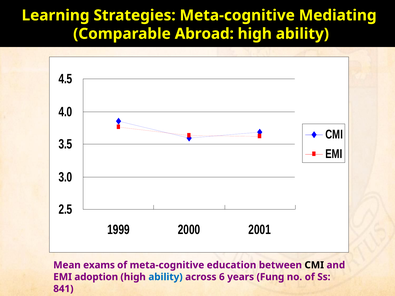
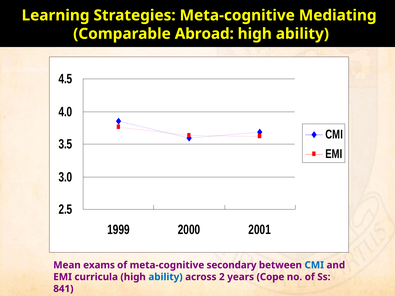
education: education -> secondary
CMI at (314, 265) colour: black -> blue
adoption: adoption -> curricula
6: 6 -> 2
Fung: Fung -> Cope
